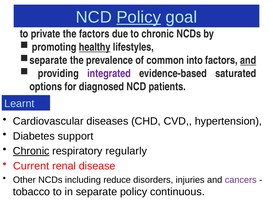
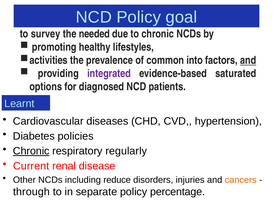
Policy at (139, 17) underline: present -> none
private: private -> survey
the factors: factors -> needed
healthy underline: present -> none
separate at (48, 60): separate -> activities
support: support -> policies
cancers colour: purple -> orange
tobacco: tobacco -> through
continuous: continuous -> percentage
